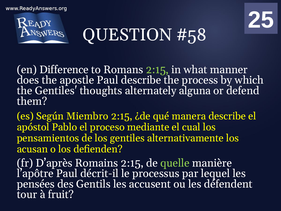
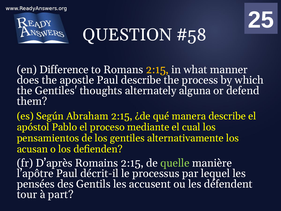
2:15 at (157, 70) colour: light green -> yellow
Miembro: Miembro -> Abraham
fruit: fruit -> part
